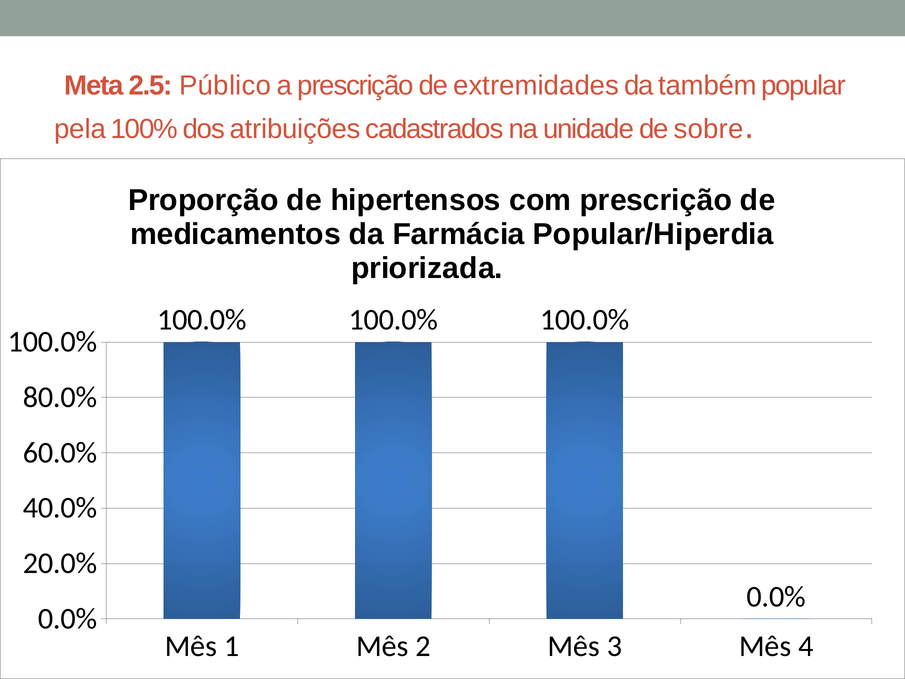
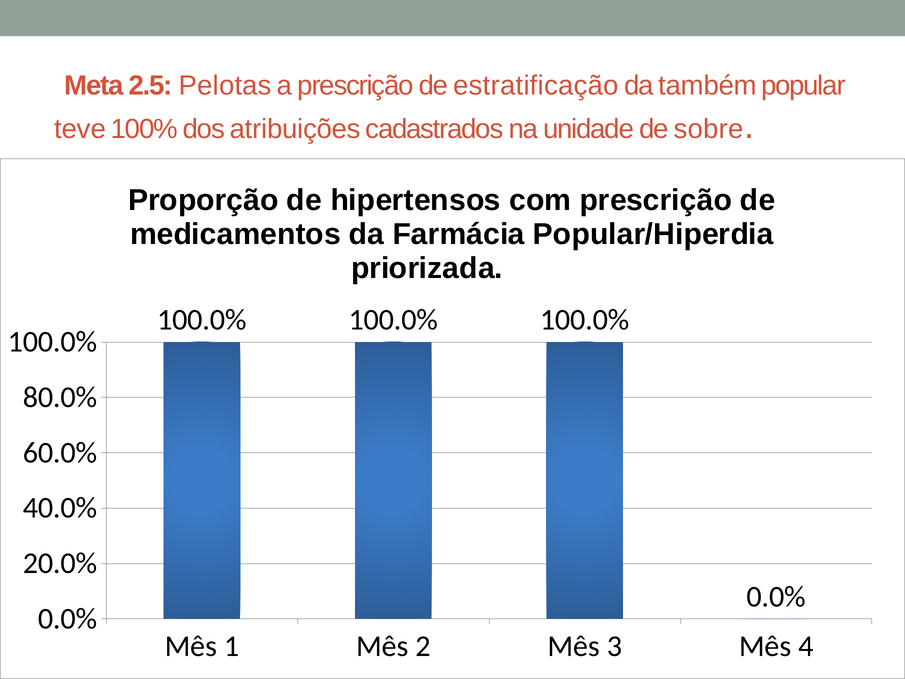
Público: Público -> Pelotas
extremidades: extremidades -> estratificação
pela: pela -> teve
